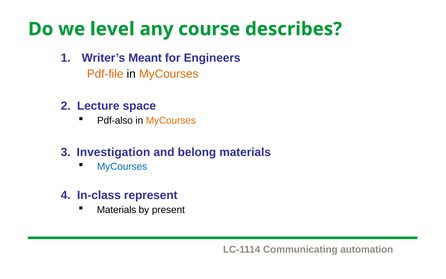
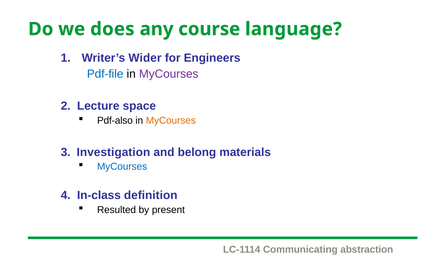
level: level -> does
describes: describes -> language
Meant: Meant -> Wider
Pdf-file colour: orange -> blue
MyCourses at (169, 74) colour: orange -> purple
represent: represent -> definition
Materials at (117, 210): Materials -> Resulted
automation: automation -> abstraction
